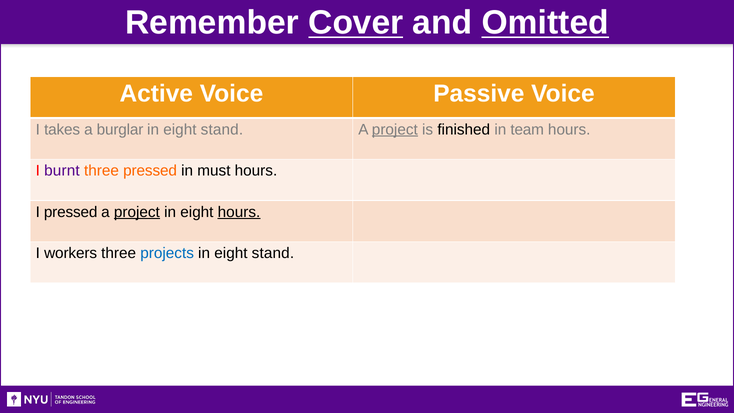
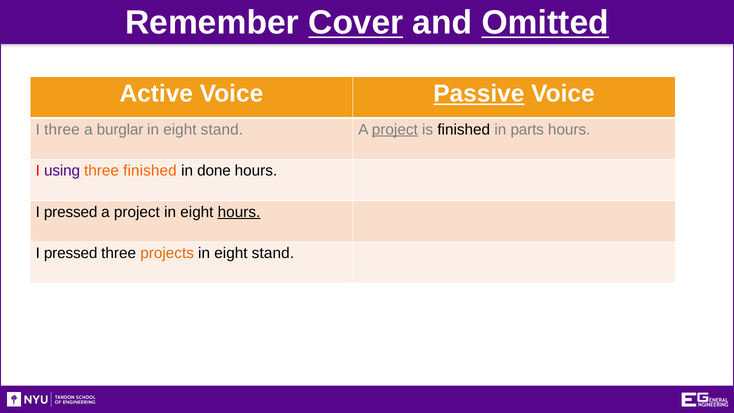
Passive underline: none -> present
I takes: takes -> three
team: team -> parts
burnt: burnt -> using
three pressed: pressed -> finished
must: must -> done
project at (137, 212) underline: present -> none
workers at (71, 253): workers -> pressed
projects colour: blue -> orange
